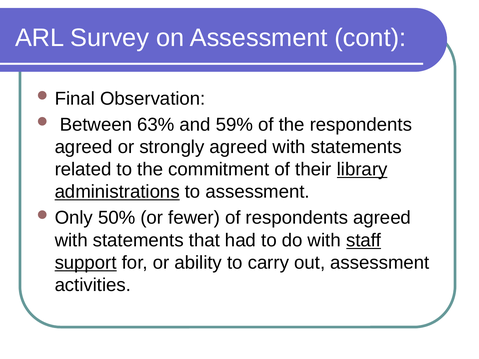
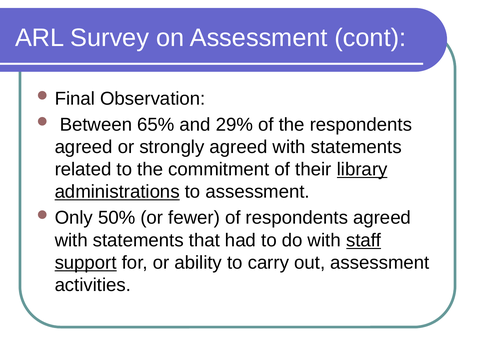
63%: 63% -> 65%
59%: 59% -> 29%
